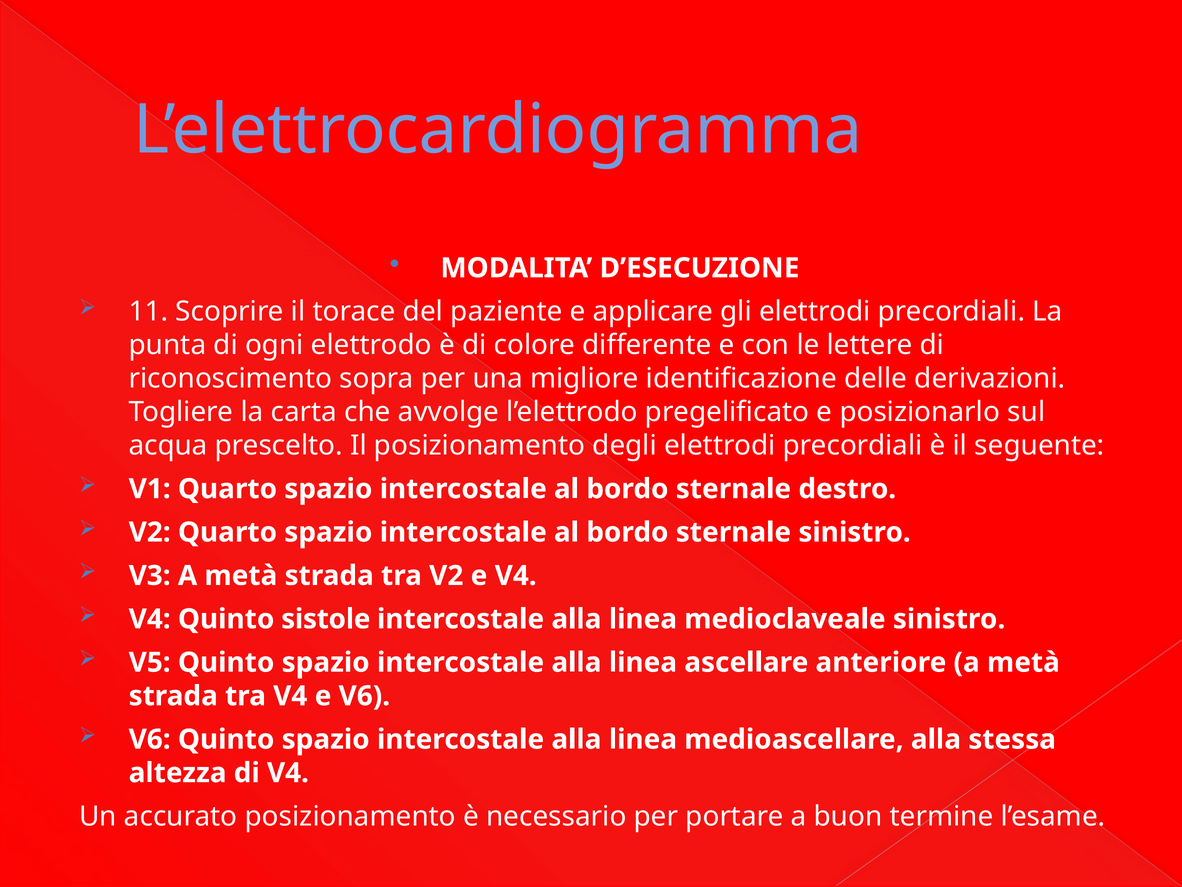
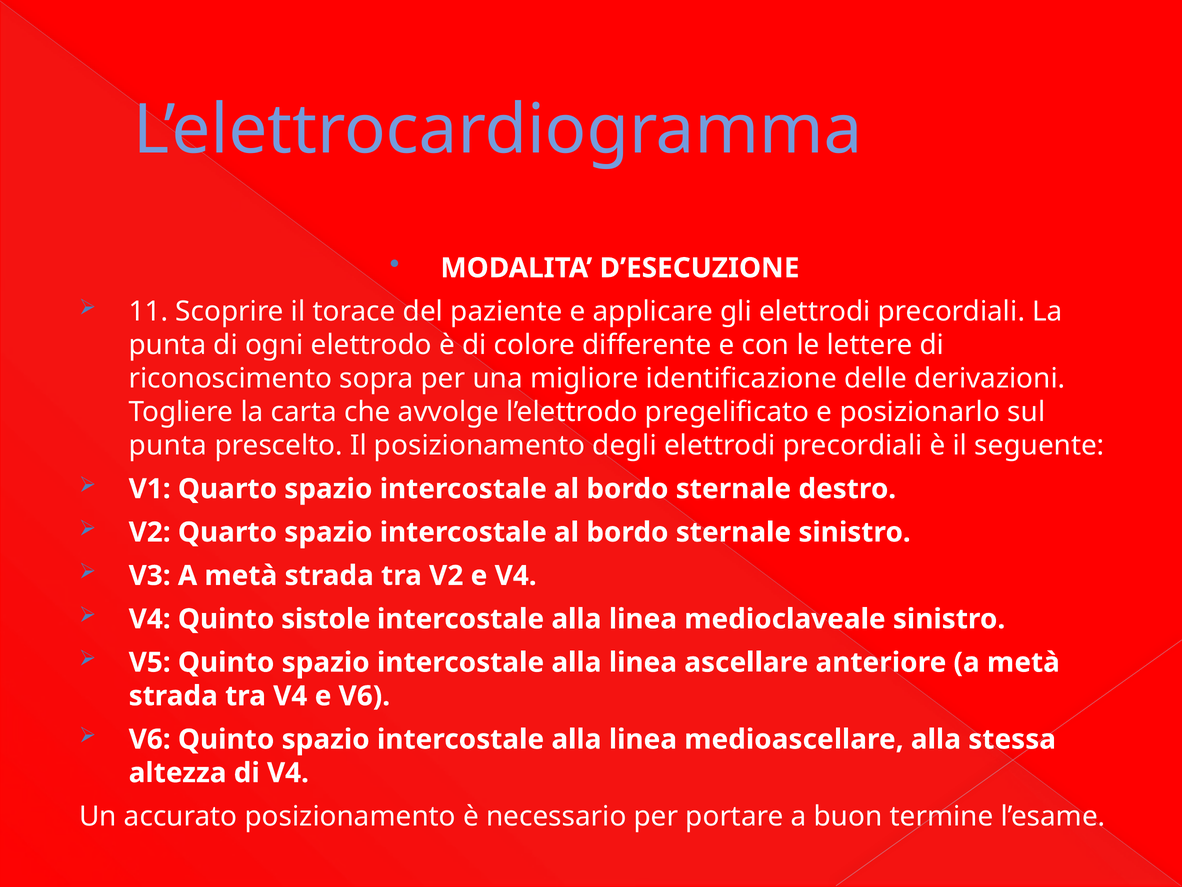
acqua at (168, 445): acqua -> punta
